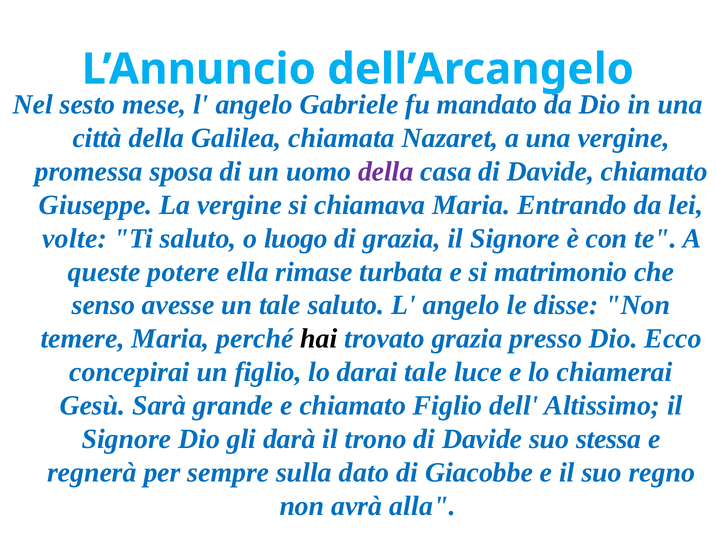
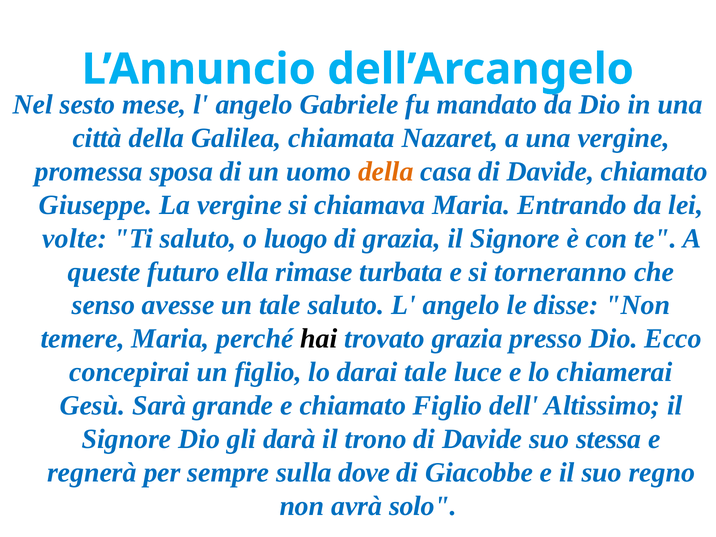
della at (386, 172) colour: purple -> orange
potere: potere -> futuro
matrimonio: matrimonio -> torneranno
dato: dato -> dove
alla: alla -> solo
